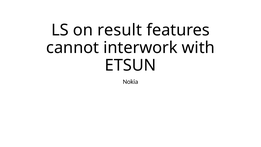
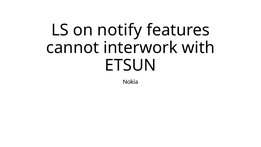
result: result -> notify
